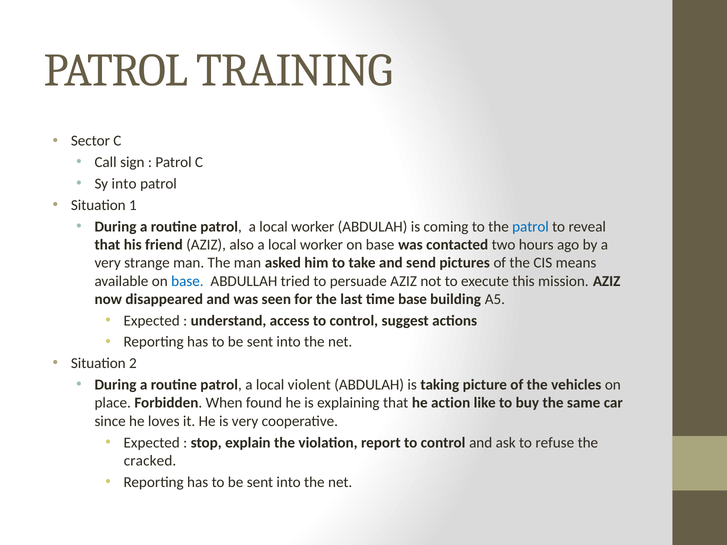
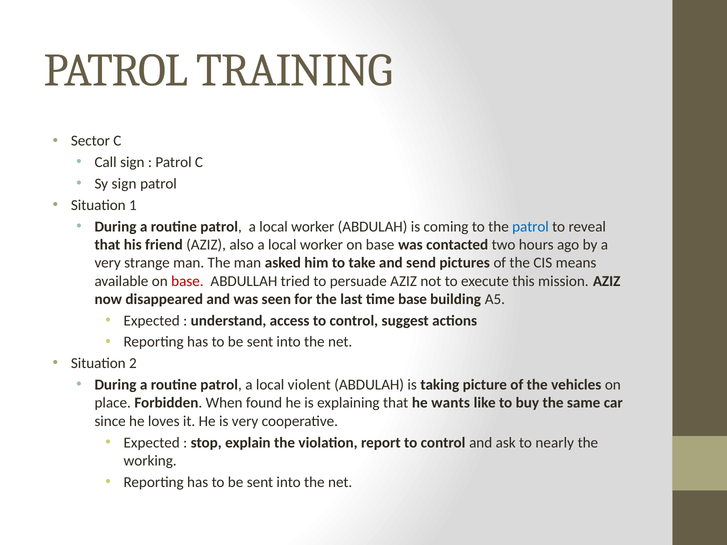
Sy into: into -> sign
base at (187, 281) colour: blue -> red
action: action -> wants
refuse: refuse -> nearly
cracked: cracked -> working
